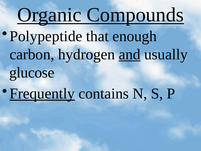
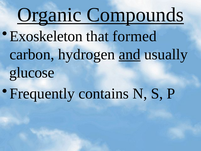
Polypeptide: Polypeptide -> Exoskeleton
enough: enough -> formed
Frequently underline: present -> none
